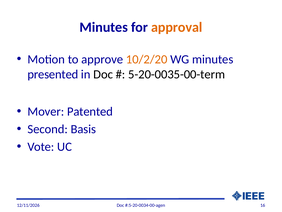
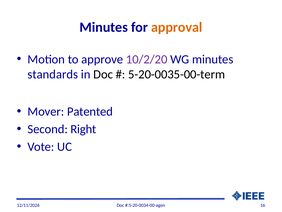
10/2/20 colour: orange -> purple
presented: presented -> standards
Basis: Basis -> Right
